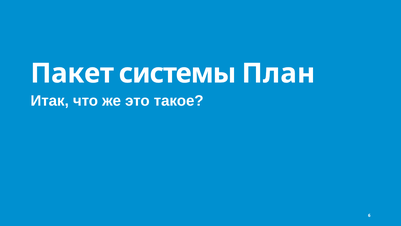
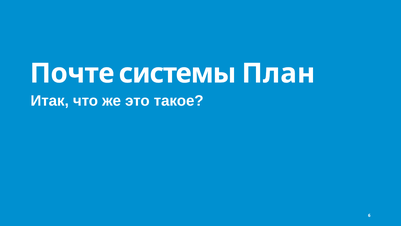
Пакет: Пакет -> Почте
